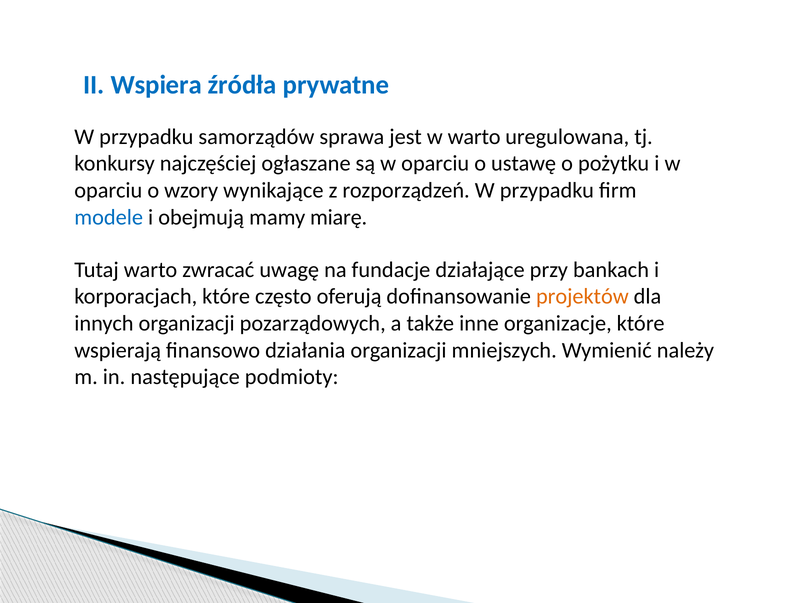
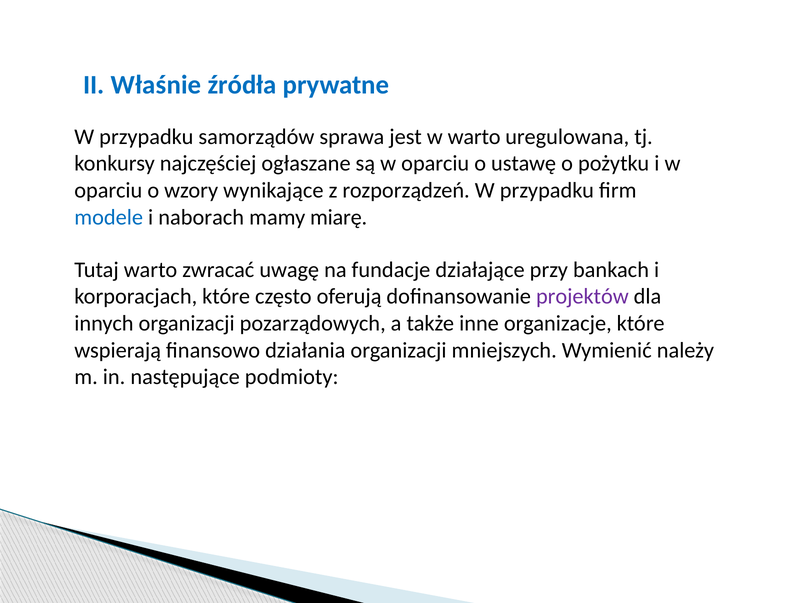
Wspiera: Wspiera -> Właśnie
obejmują: obejmują -> naborach
projektów colour: orange -> purple
